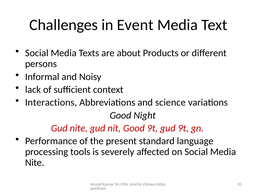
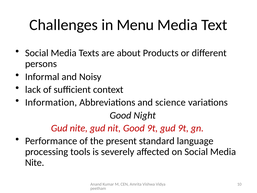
Event: Event -> Menu
Interactions: Interactions -> Information
